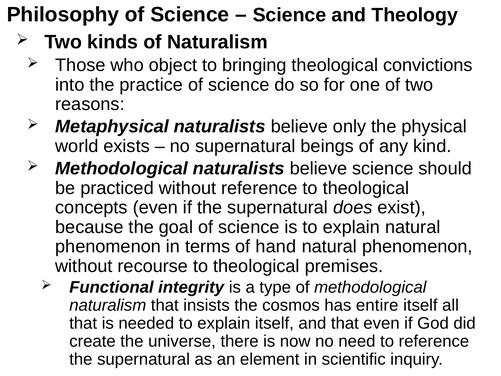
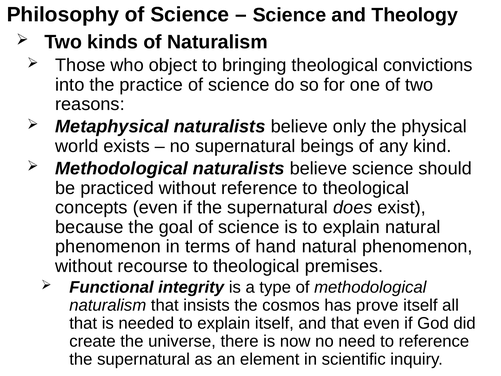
entire: entire -> prove
